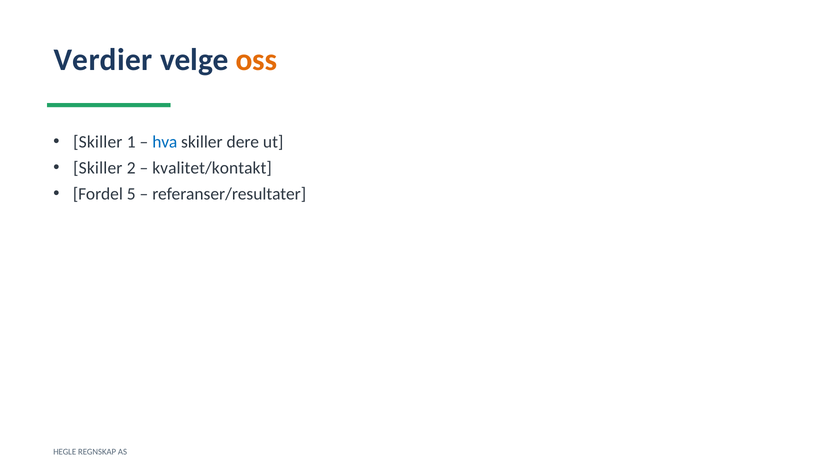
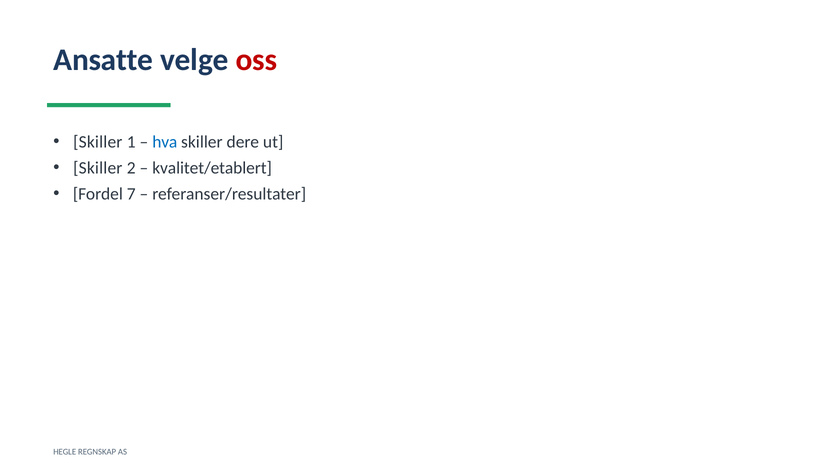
Verdier: Verdier -> Ansatte
oss colour: orange -> red
kvalitet/kontakt: kvalitet/kontakt -> kvalitet/etablert
5: 5 -> 7
